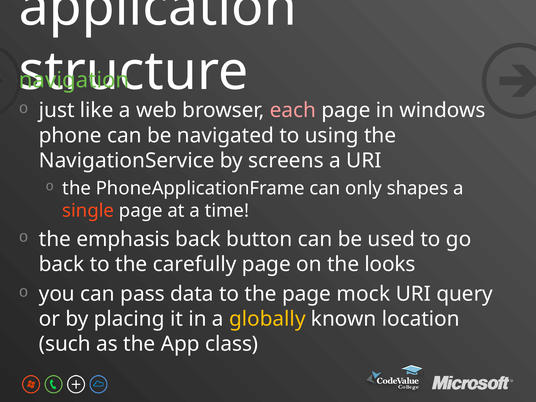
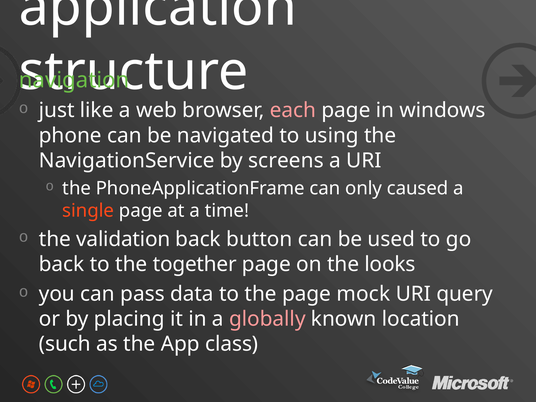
shapes: shapes -> caused
emphasis: emphasis -> validation
carefully: carefully -> together
globally colour: yellow -> pink
